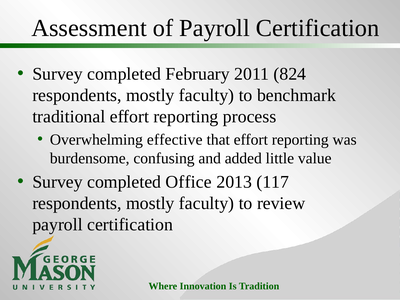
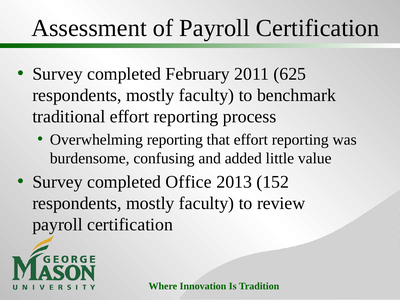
824: 824 -> 625
Overwhelming effective: effective -> reporting
117: 117 -> 152
